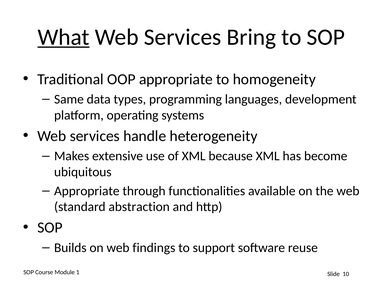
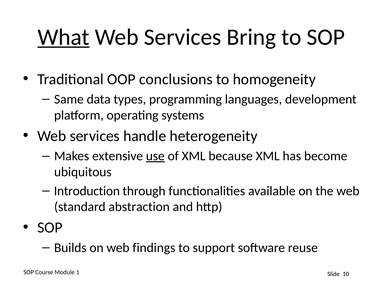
OOP appropriate: appropriate -> conclusions
use underline: none -> present
Appropriate at (87, 191): Appropriate -> Introduction
